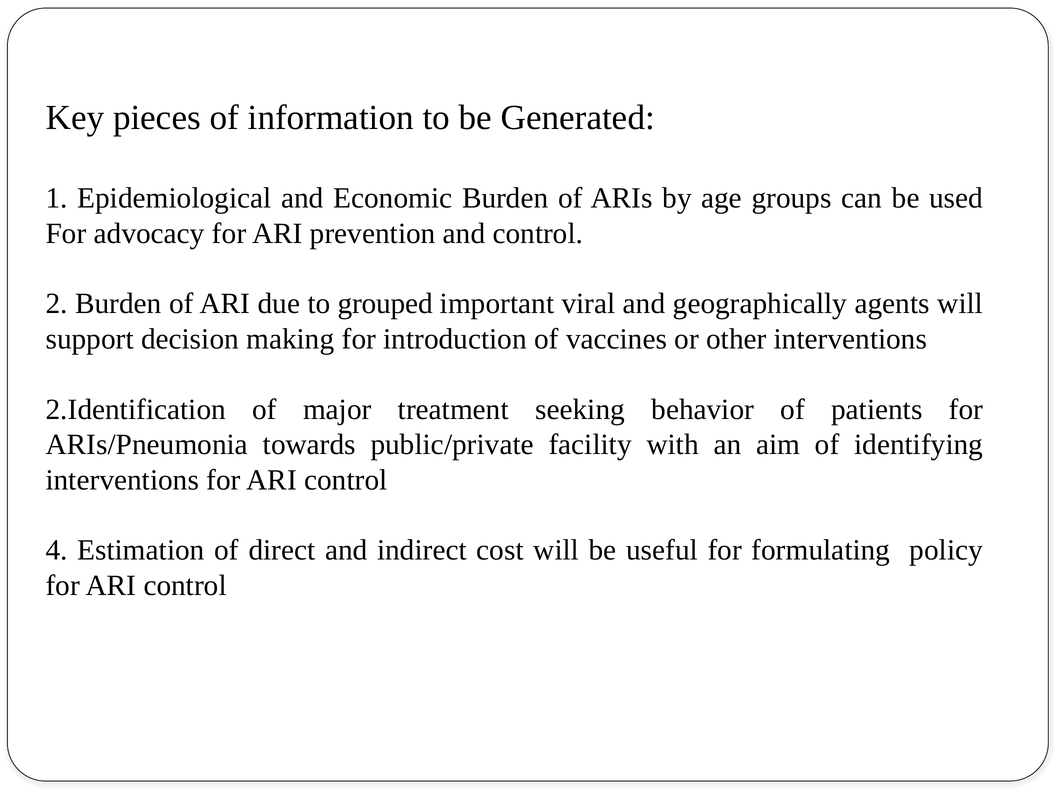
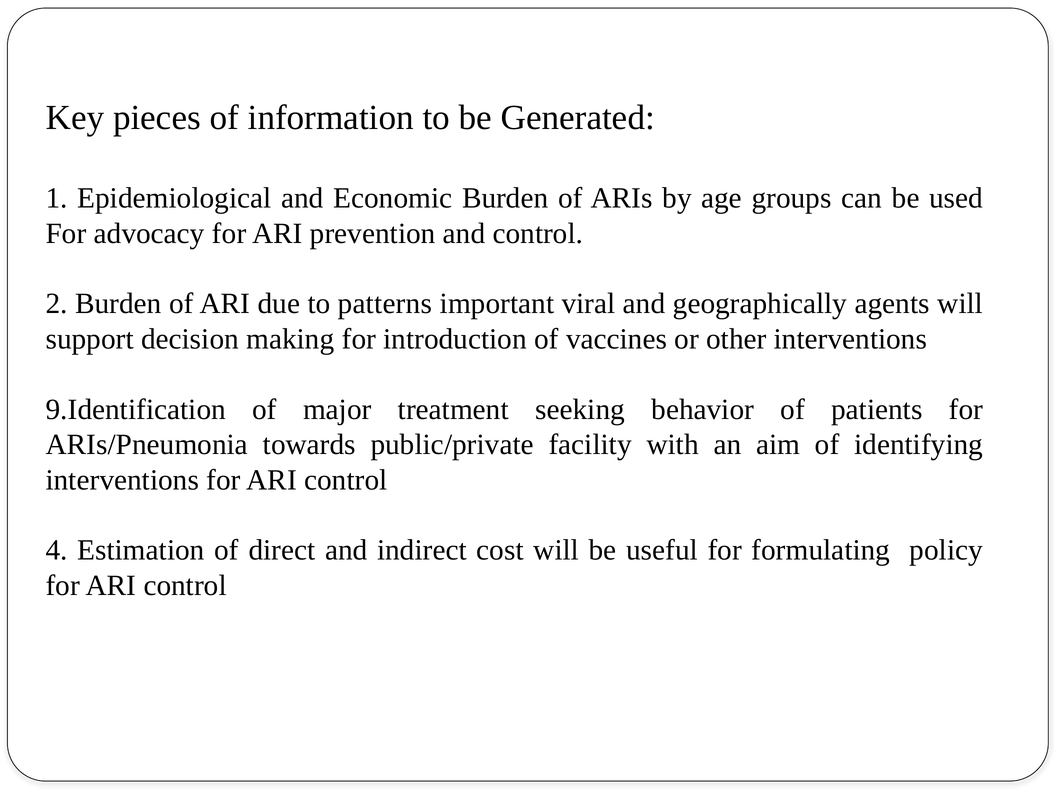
grouped: grouped -> patterns
2.Identification: 2.Identification -> 9.Identification
